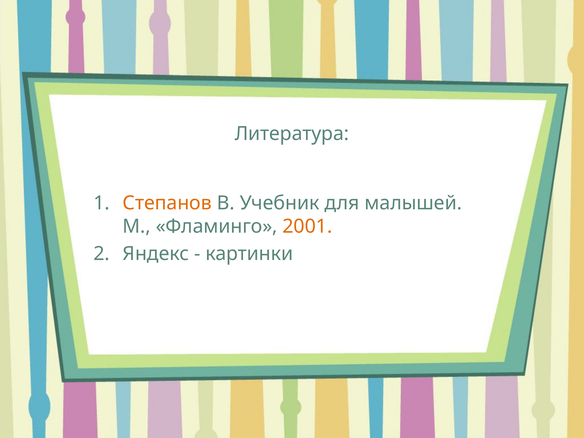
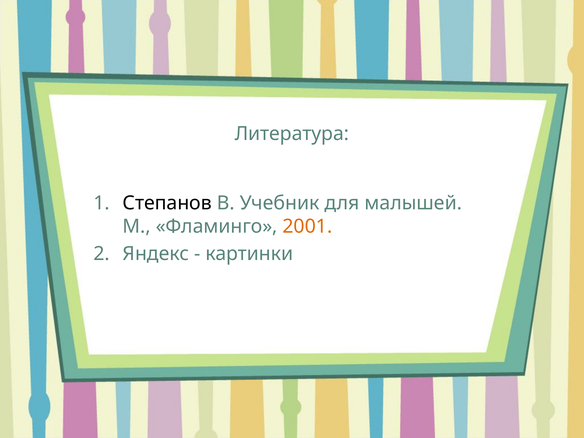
Степанов colour: orange -> black
